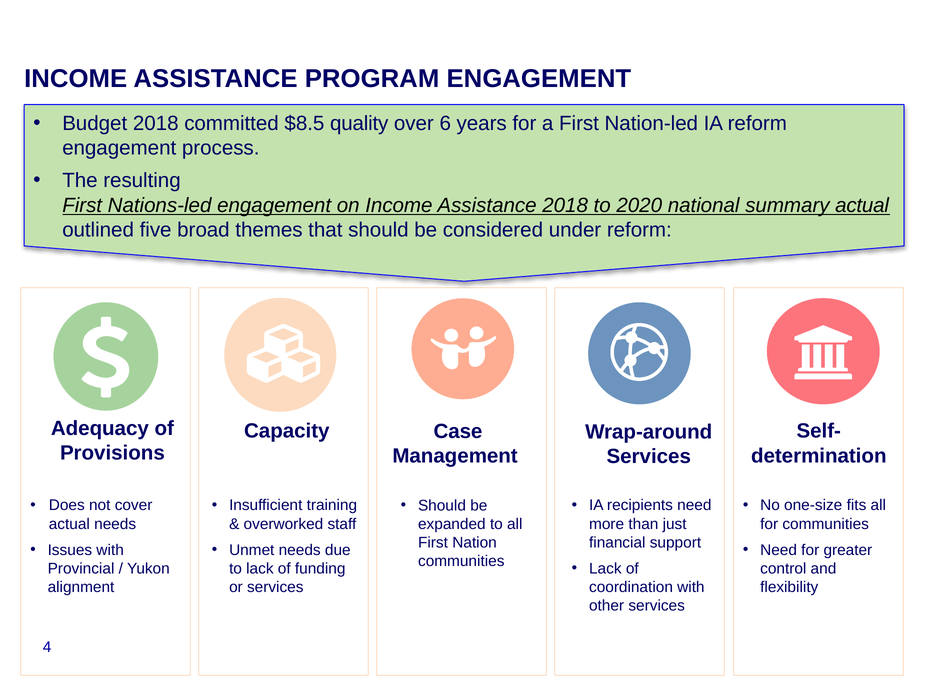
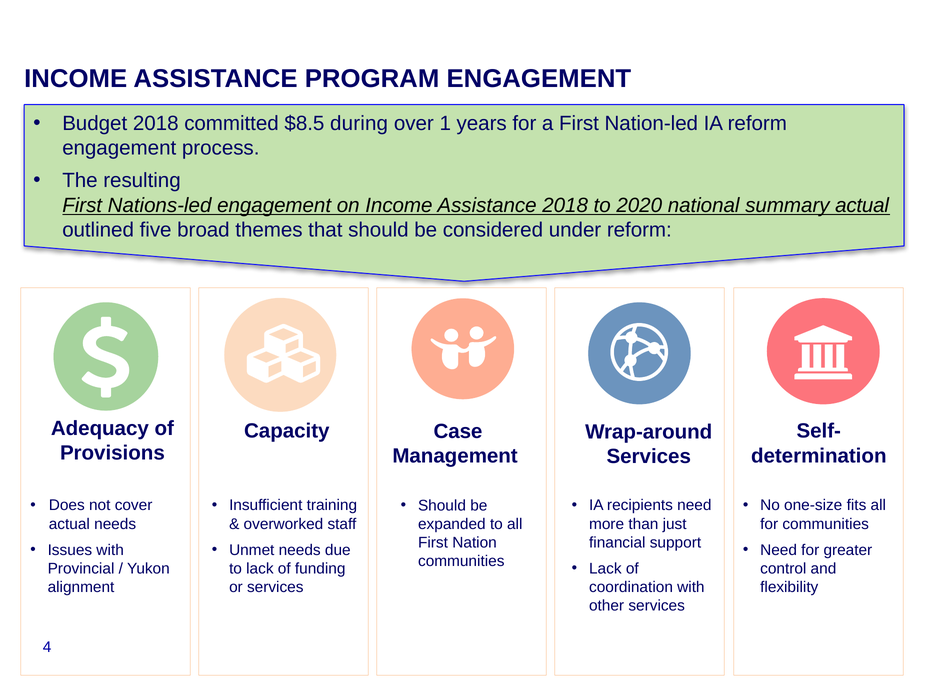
quality: quality -> during
6: 6 -> 1
